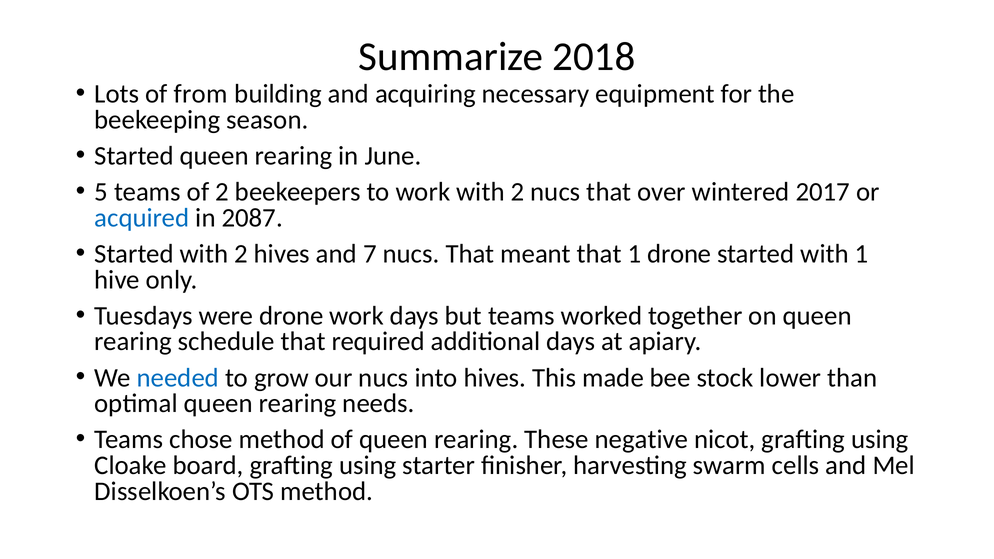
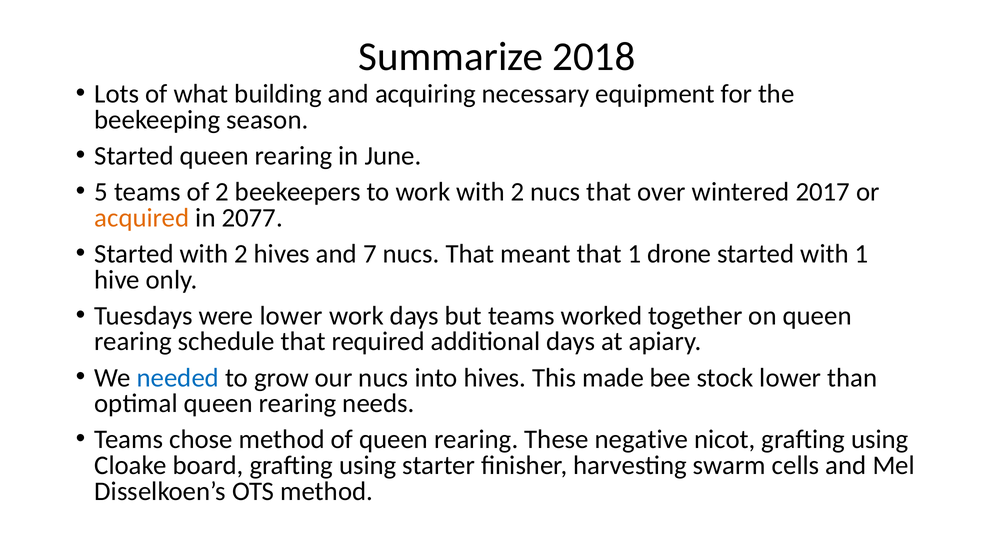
from: from -> what
acquired colour: blue -> orange
2087: 2087 -> 2077
were drone: drone -> lower
